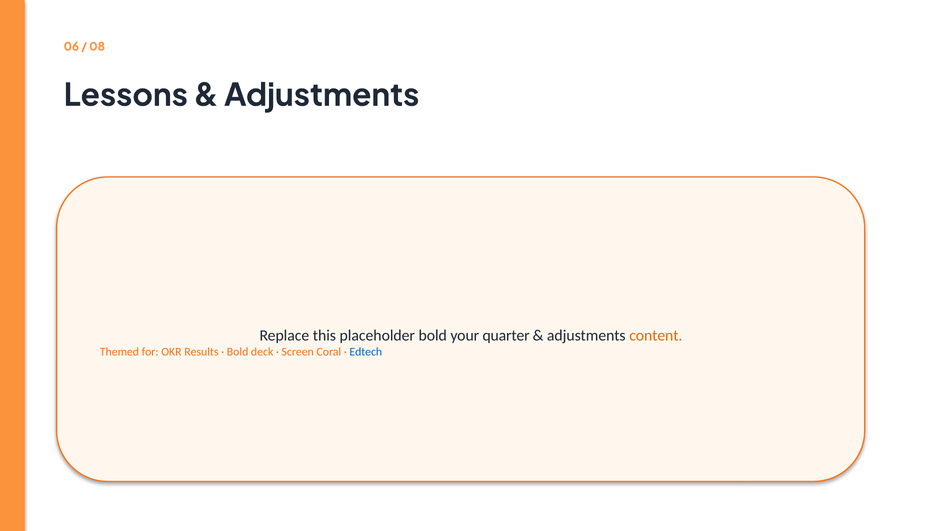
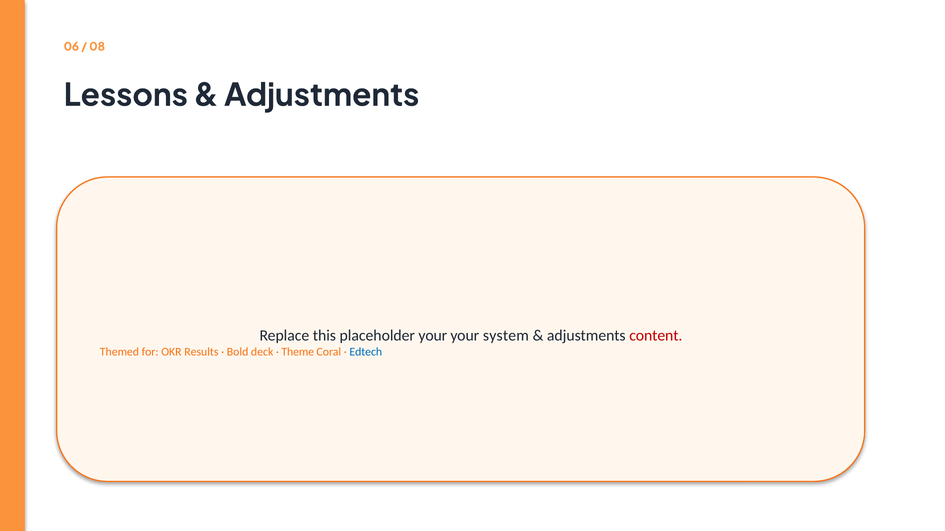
placeholder bold: bold -> your
quarter: quarter -> system
content colour: orange -> red
Screen: Screen -> Theme
